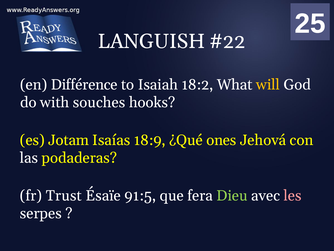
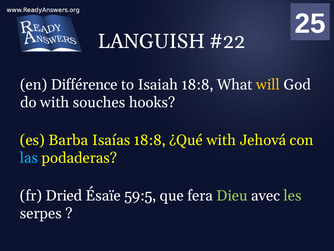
Isaiah 18:2: 18:2 -> 18:8
Jotam: Jotam -> Barba
Isaías 18:9: 18:9 -> 18:8
¿Qué ones: ones -> with
las colour: white -> light blue
Trust: Trust -> Dried
91:5: 91:5 -> 59:5
les colour: pink -> light green
